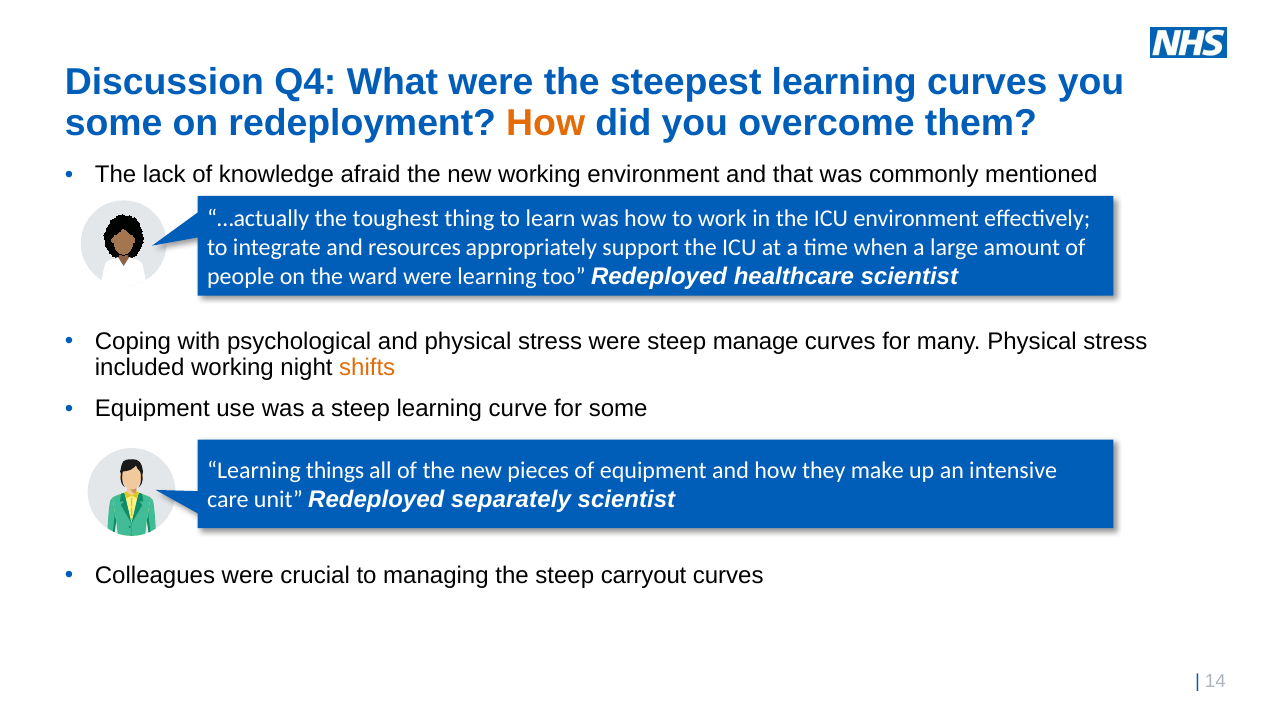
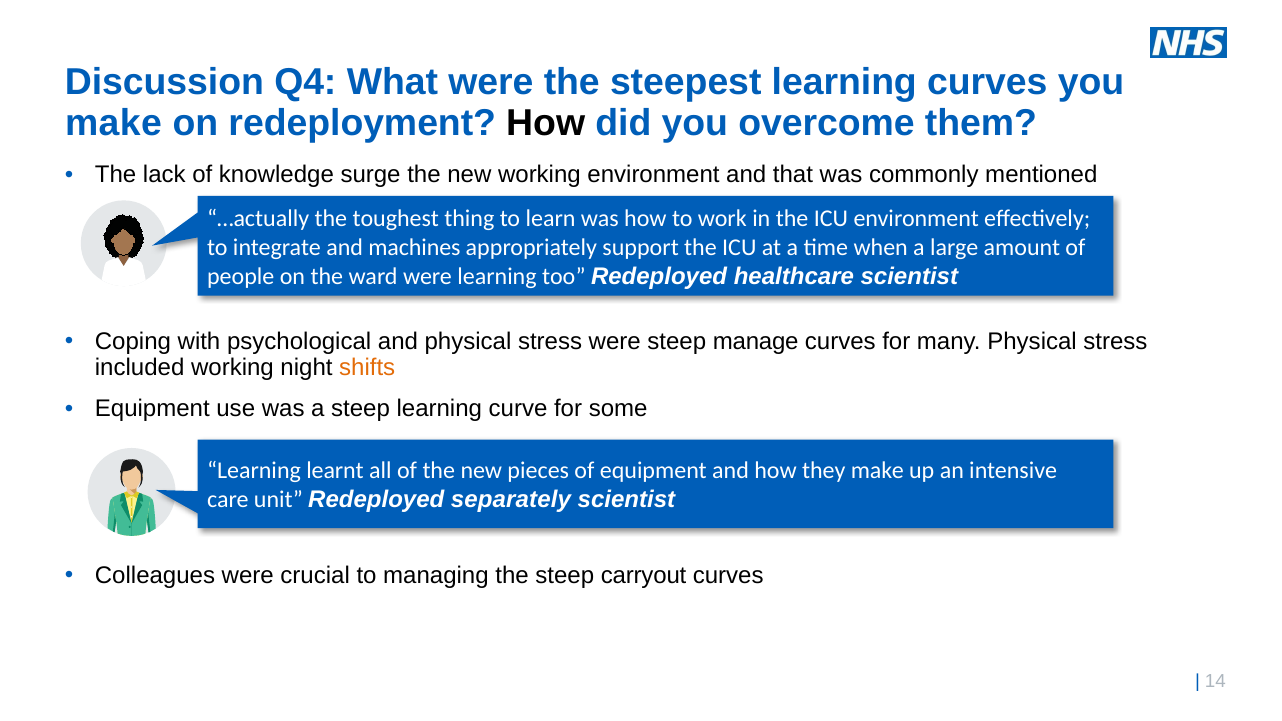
some at (114, 123): some -> make
How at (546, 123) colour: orange -> black
afraid: afraid -> surge
resources: resources -> machines
things: things -> learnt
